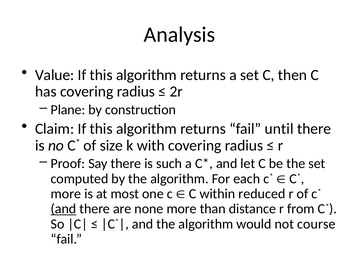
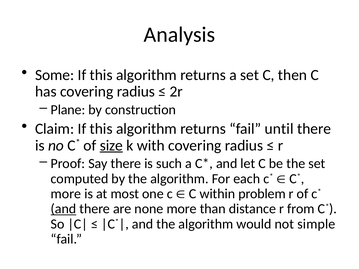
Value: Value -> Some
size underline: none -> present
reduced: reduced -> problem
course: course -> simple
